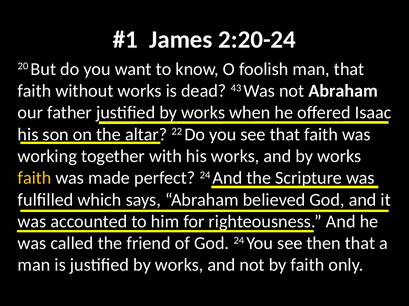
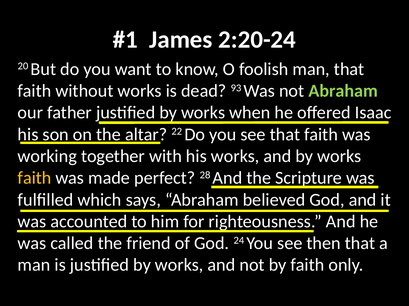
43: 43 -> 93
Abraham at (343, 91) colour: white -> light green
perfect 24: 24 -> 28
